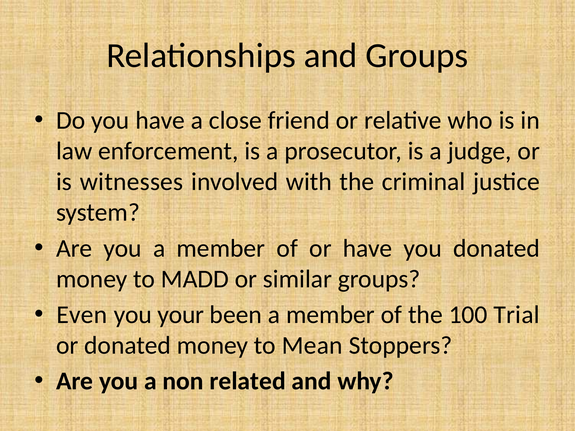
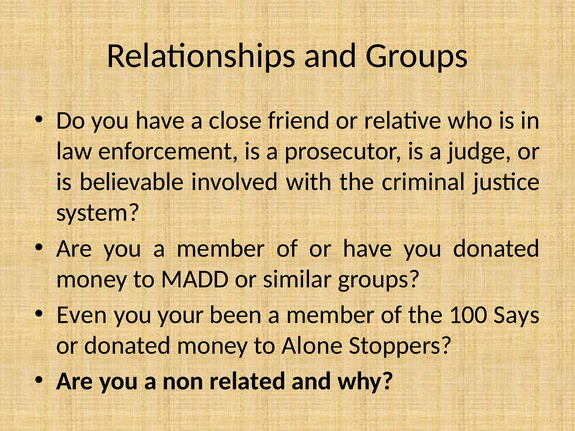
witnesses: witnesses -> believable
Trial: Trial -> Says
Mean: Mean -> Alone
